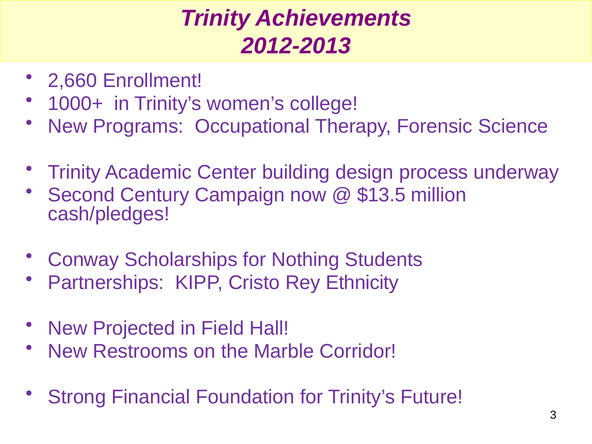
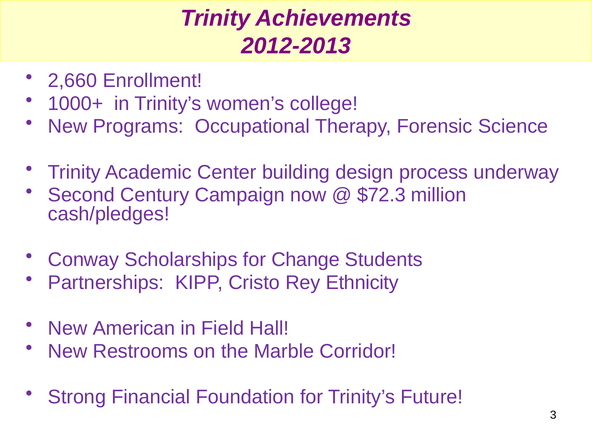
$13.5: $13.5 -> $72.3
Nothing: Nothing -> Change
Projected: Projected -> American
